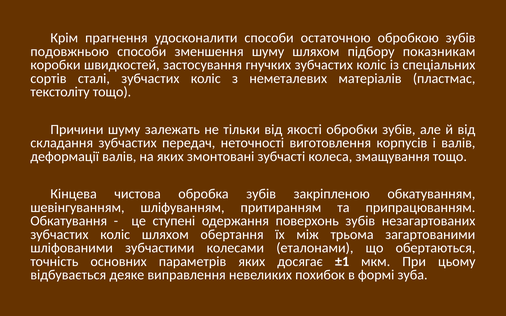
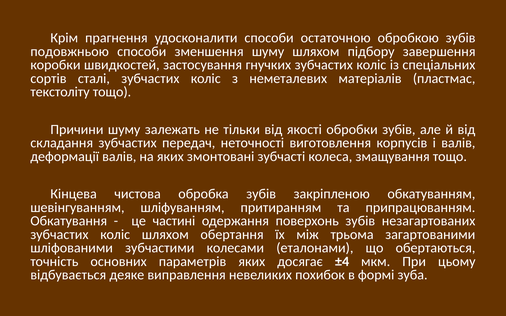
показникам: показникам -> завершення
ступені: ступені -> частині
±1: ±1 -> ±4
